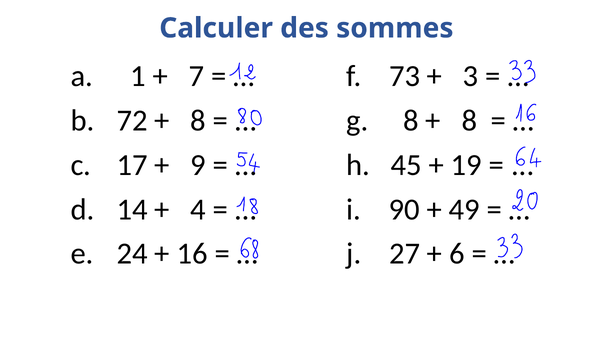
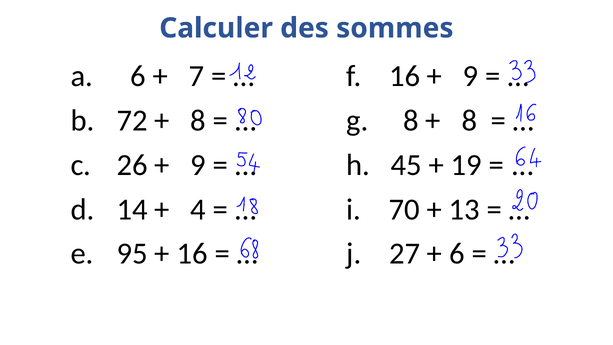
1 at (138, 76): 1 -> 6
f 73: 73 -> 16
3 at (471, 76): 3 -> 9
17: 17 -> 26
90: 90 -> 70
49: 49 -> 13
24: 24 -> 95
